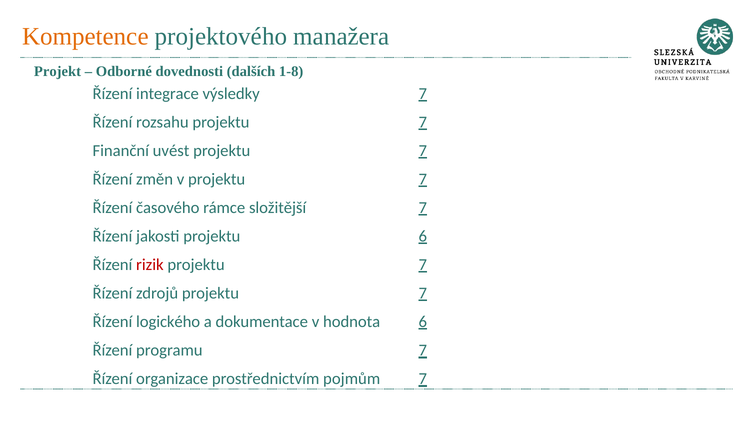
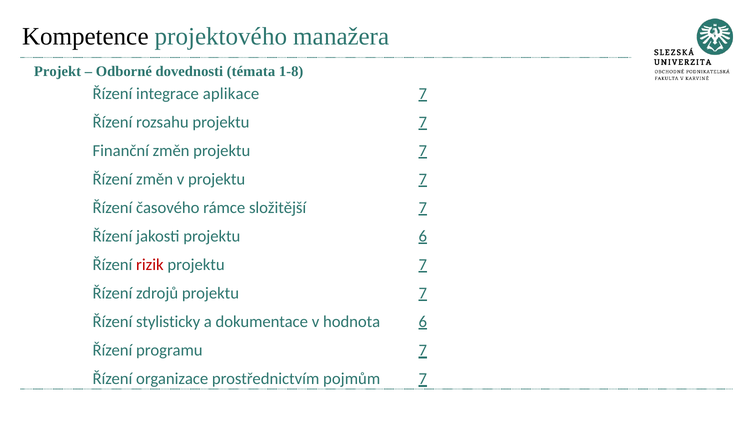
Kompetence colour: orange -> black
dalších: dalších -> témata
výsledky: výsledky -> aplikace
Finanční uvést: uvést -> změn
logického: logického -> stylisticky
